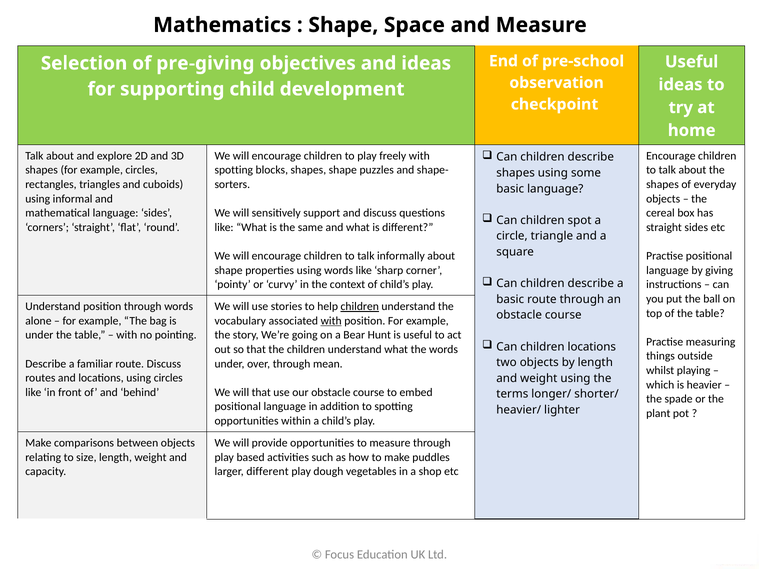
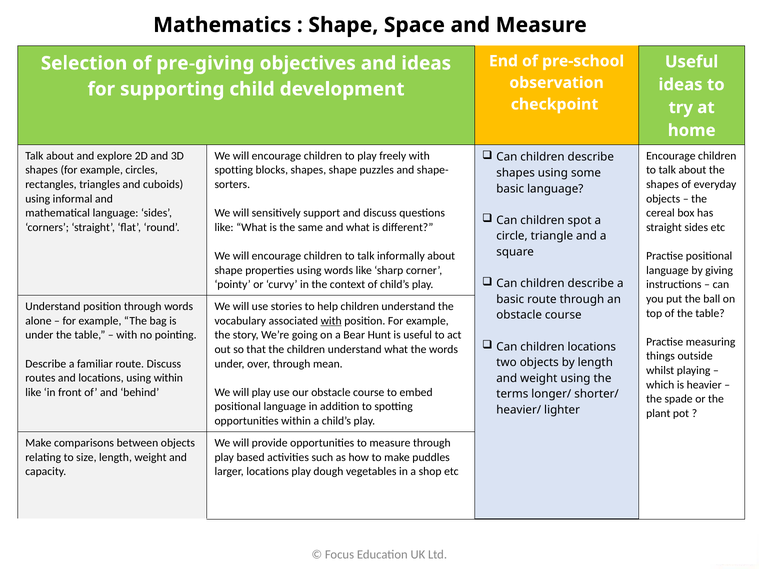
children at (360, 307) underline: present -> none
using circles: circles -> within
will that: that -> play
larger different: different -> locations
